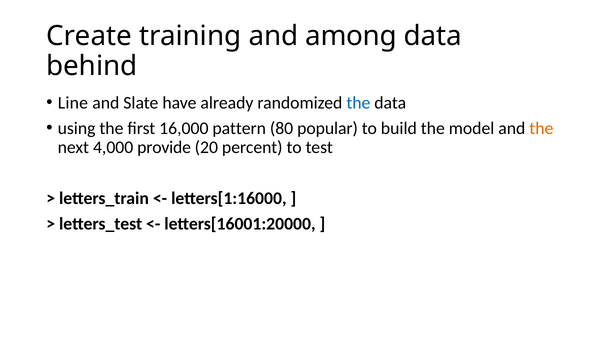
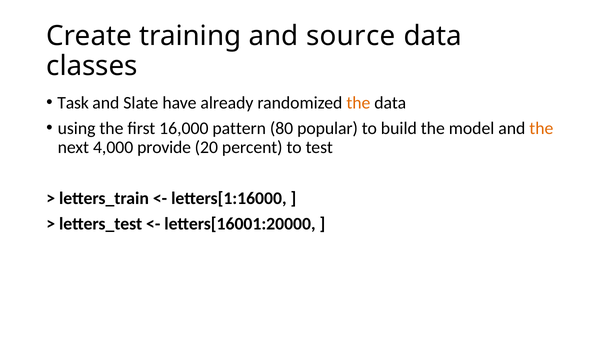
among: among -> source
behind: behind -> classes
Line: Line -> Task
the at (358, 103) colour: blue -> orange
